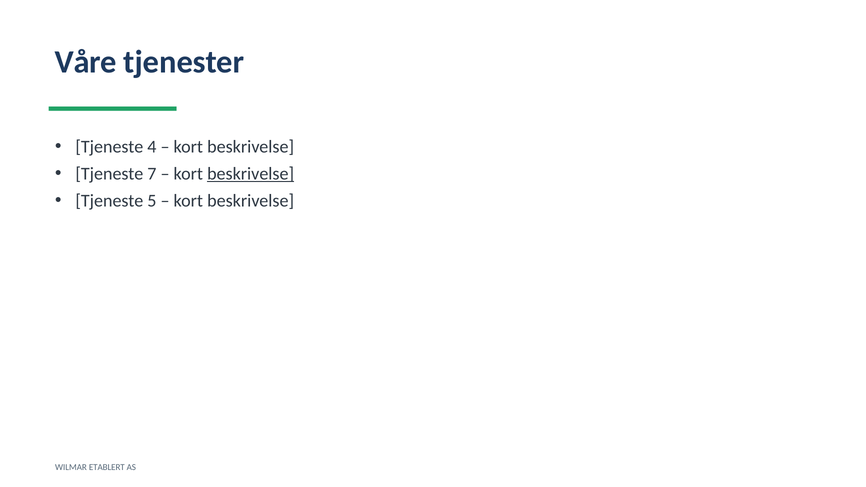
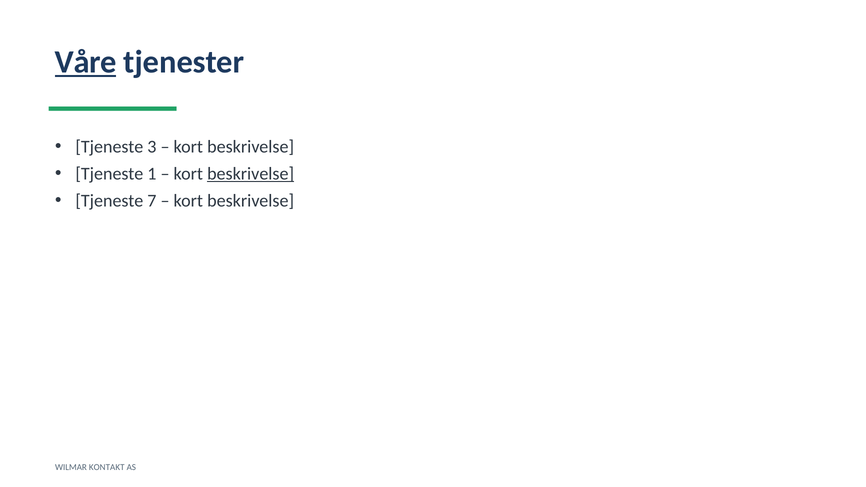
Våre underline: none -> present
4: 4 -> 3
7: 7 -> 1
5: 5 -> 7
ETABLERT: ETABLERT -> KONTAKT
